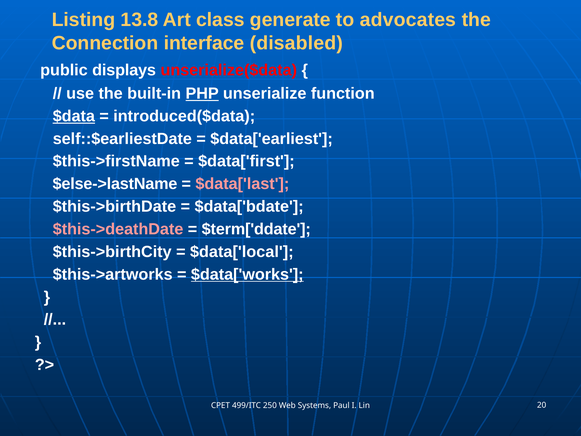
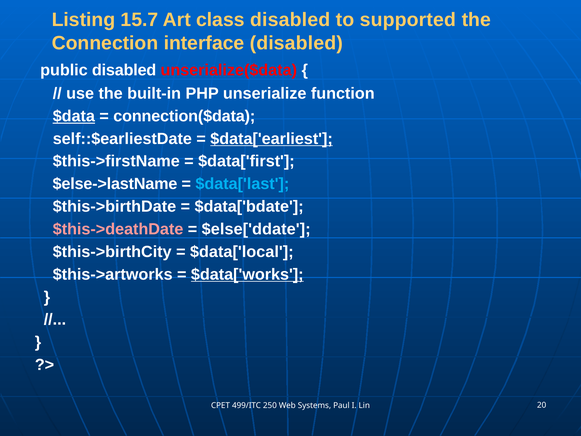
13.8: 13.8 -> 15.7
class generate: generate -> disabled
advocates: advocates -> supported
public displays: displays -> disabled
PHP underline: present -> none
introduced($data: introduced($data -> connection($data
$data['earliest underline: none -> present
$data['last colour: pink -> light blue
$term['ddate: $term['ddate -> $else['ddate
